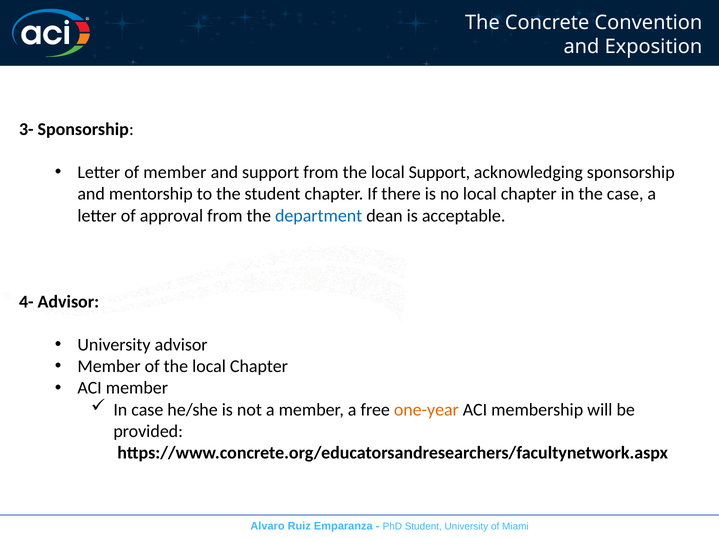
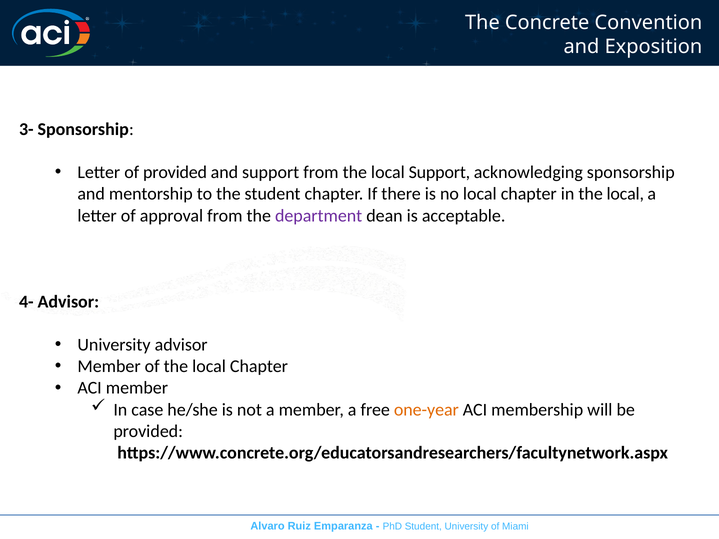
of member: member -> provided
in the case: case -> local
department colour: blue -> purple
